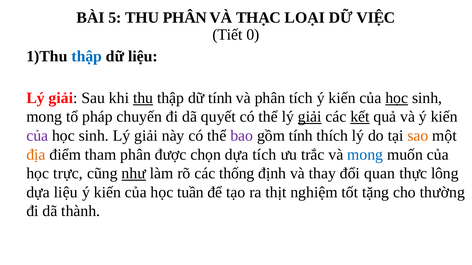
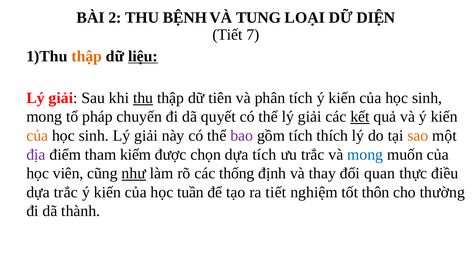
5: 5 -> 2
THU PHÂN: PHÂN -> BỆNH
THẠC: THẠC -> TUNG
VIỆC: VIỆC -> DIỆN
0: 0 -> 7
thập at (87, 56) colour: blue -> orange
liệu at (143, 56) underline: none -> present
dữ tính: tính -> tiên
học at (397, 98) underline: present -> none
giải at (310, 117) underline: present -> none
của at (37, 136) colour: purple -> orange
gồm tính: tính -> tích
địa colour: orange -> purple
tham phân: phân -> kiểm
trực: trực -> viên
lông: lông -> điều
dựa liệu: liệu -> trắc
ra thịt: thịt -> tiết
tặng: tặng -> thôn
